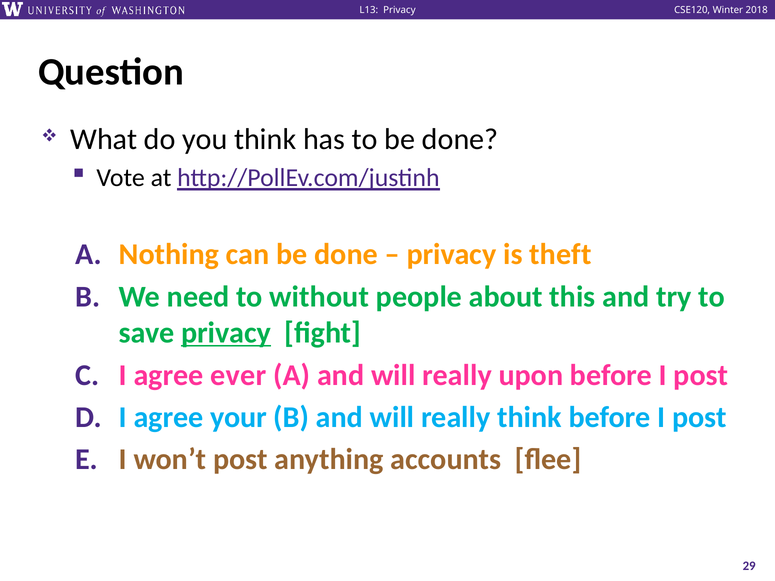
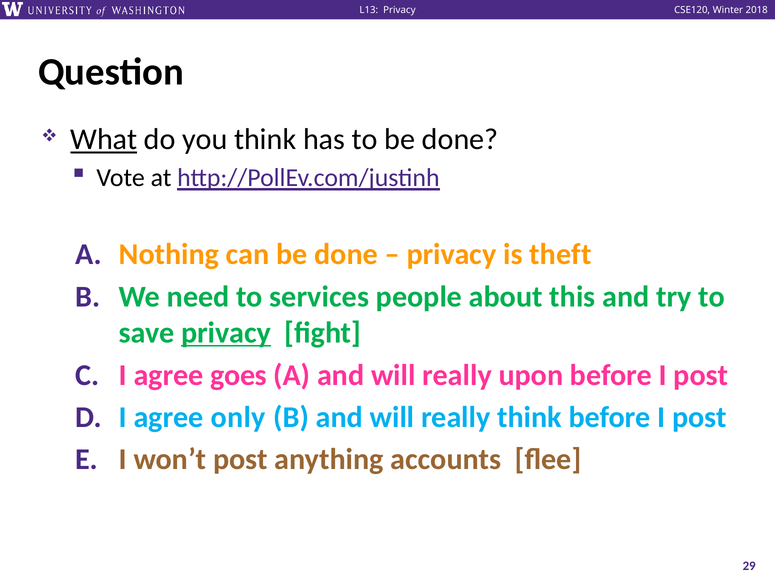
What underline: none -> present
without: without -> services
ever: ever -> goes
your: your -> only
